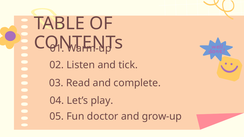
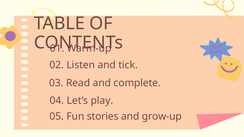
doctor: doctor -> stories
